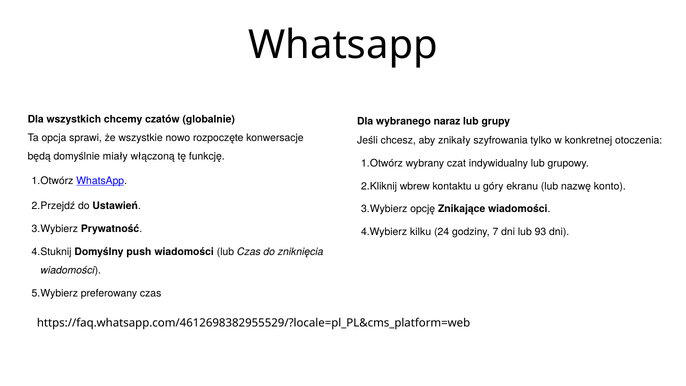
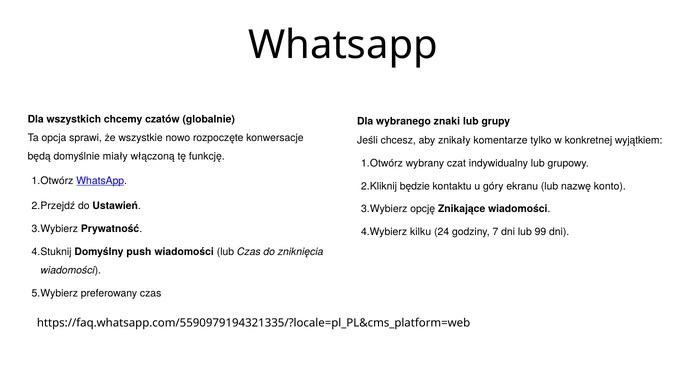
naraz: naraz -> znaki
szyfrowania: szyfrowania -> komentarze
otoczenia: otoczenia -> wyjątkiem
wbrew: wbrew -> będzie
93: 93 -> 99
https://faq.whatsapp.com/4612698382955529/?locale=pl_PL&cms_platform=web: https://faq.whatsapp.com/4612698382955529/?locale=pl_PL&cms_platform=web -> https://faq.whatsapp.com/5590979194321335/?locale=pl_PL&cms_platform=web
